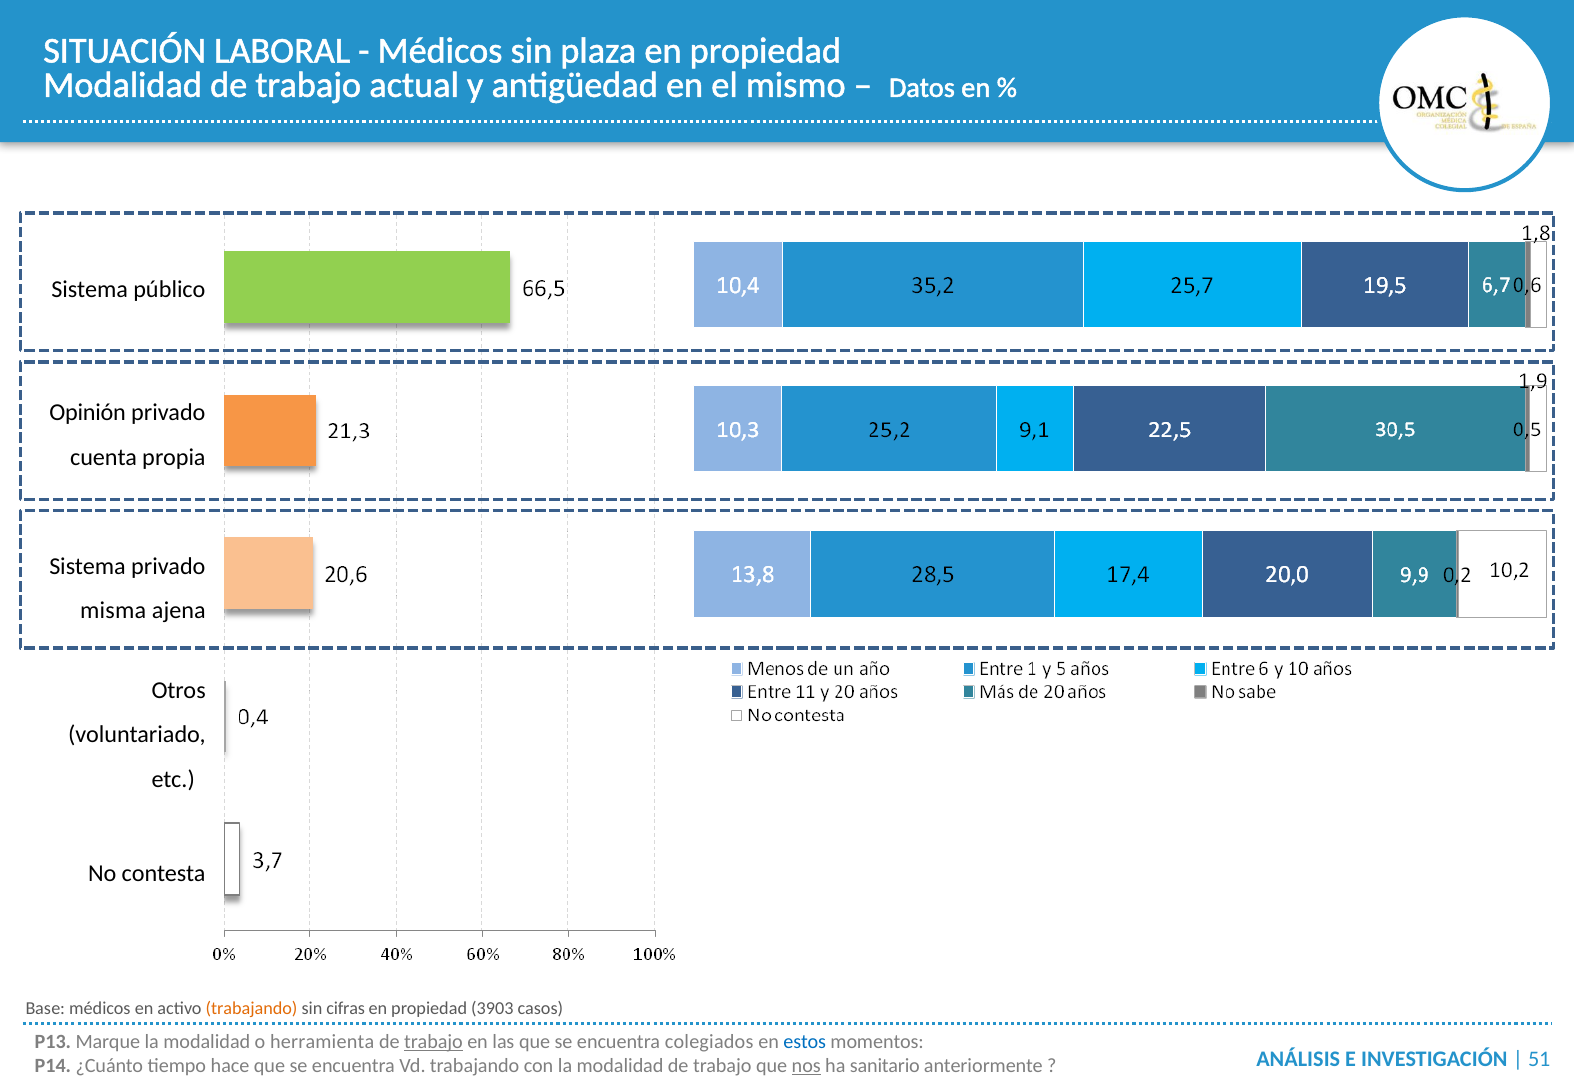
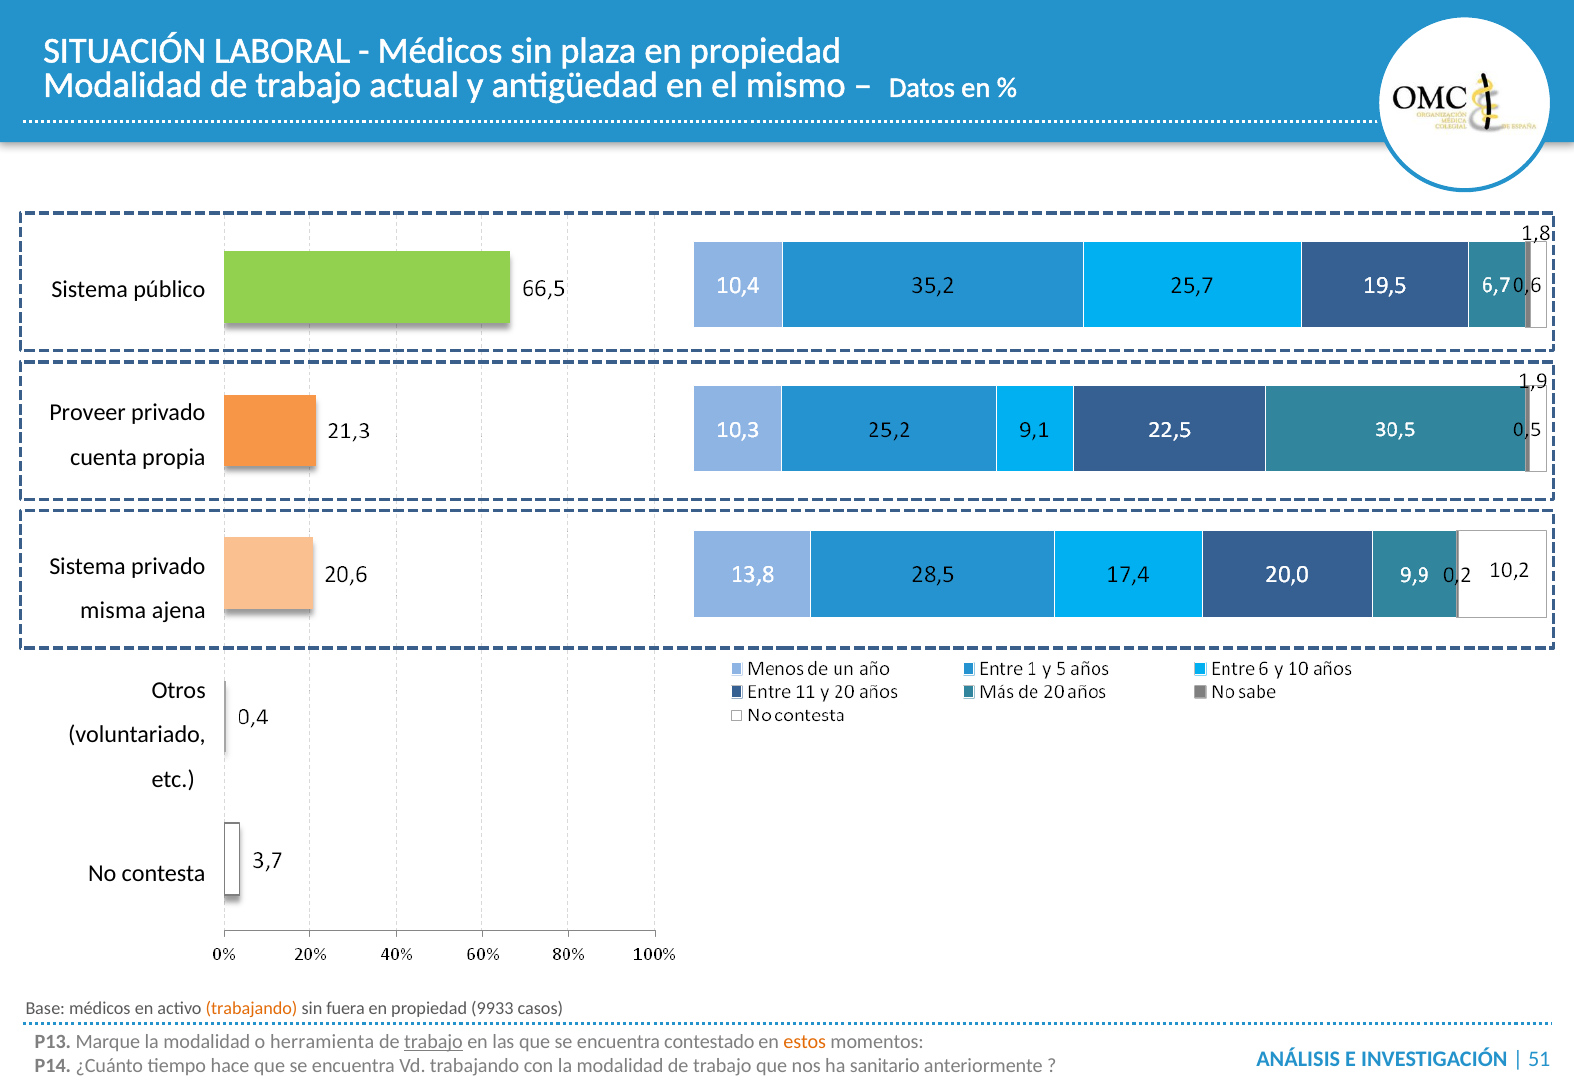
Opinión: Opinión -> Proveer
cifras: cifras -> fuera
3903: 3903 -> 9933
colegiados: colegiados -> contestado
estos colour: blue -> orange
nos underline: present -> none
